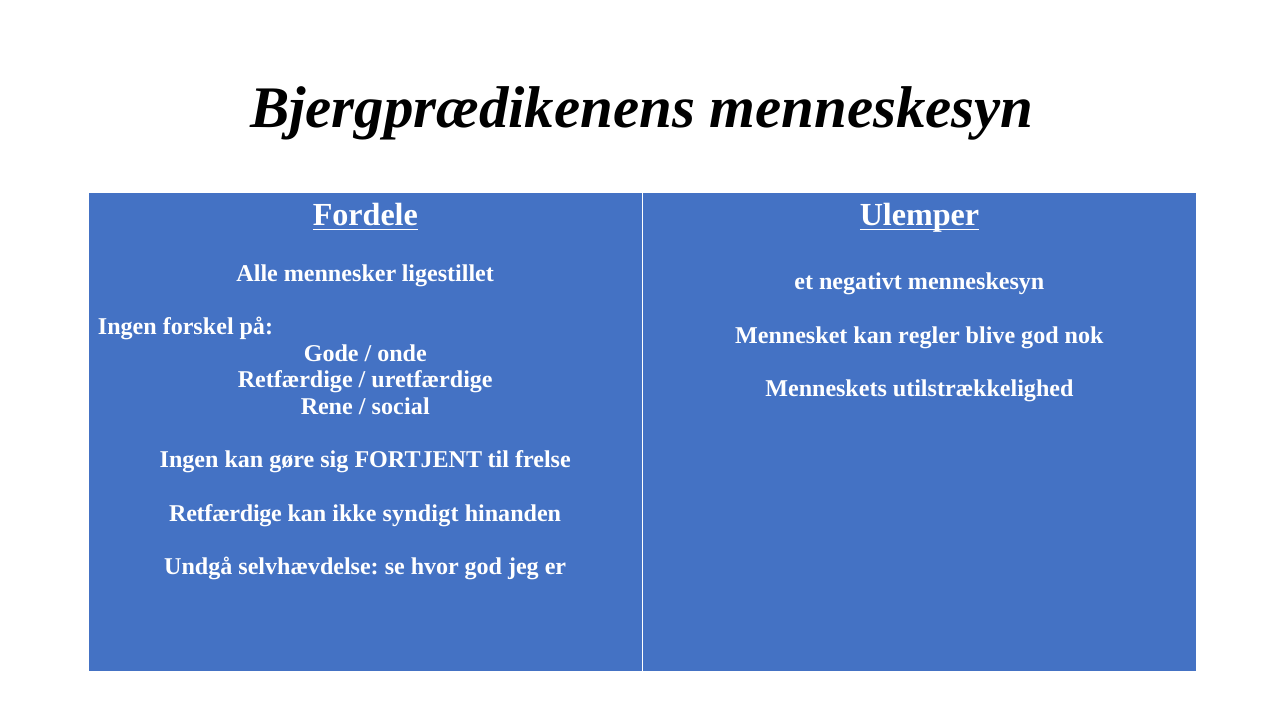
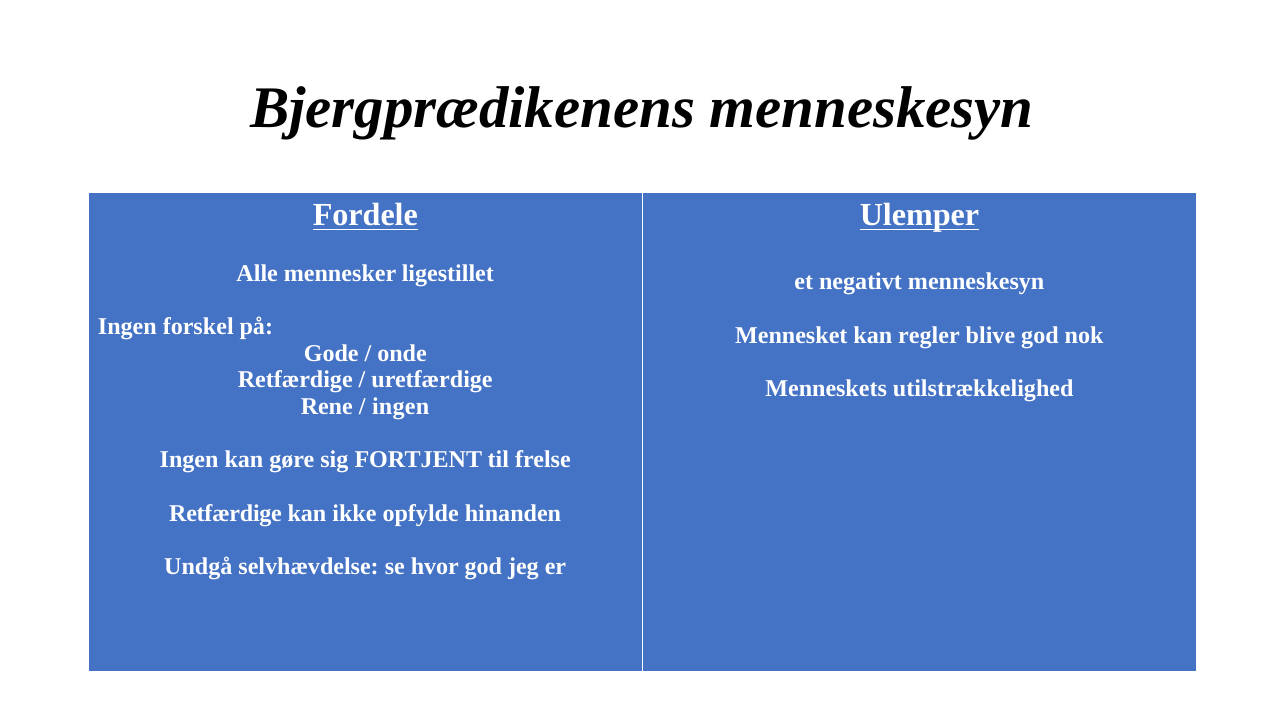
social at (401, 406): social -> ingen
syndigt: syndigt -> opfylde
